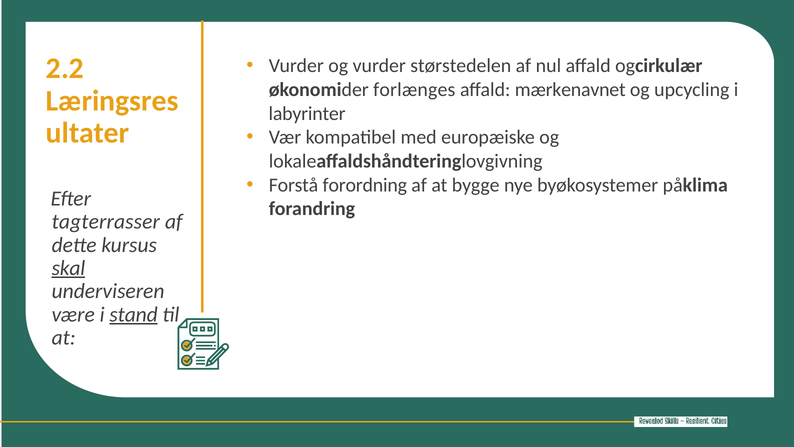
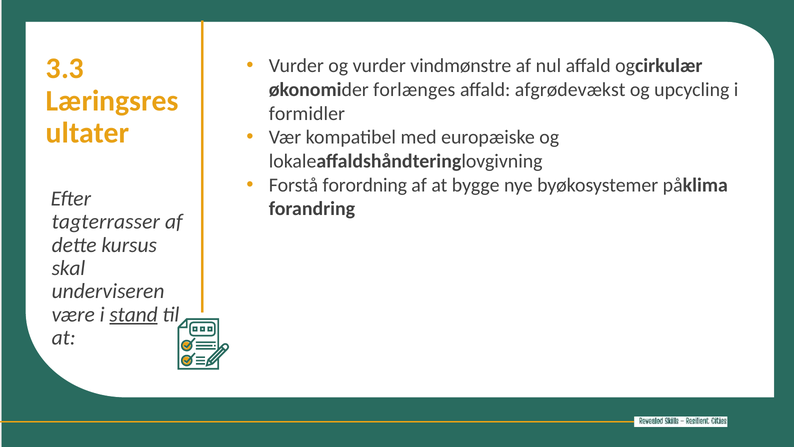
størstedelen: størstedelen -> vindmønstre
2.2: 2.2 -> 3.3
mærkenavnet: mærkenavnet -> afgrødevækst
labyrinter: labyrinter -> formidler
skal underline: present -> none
